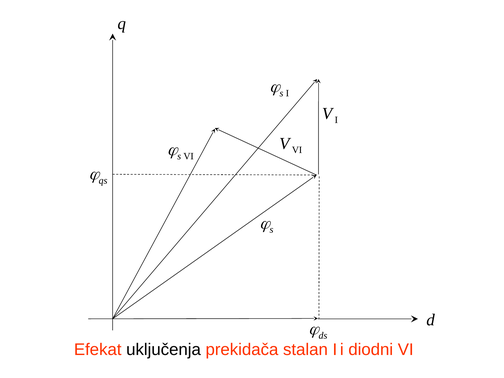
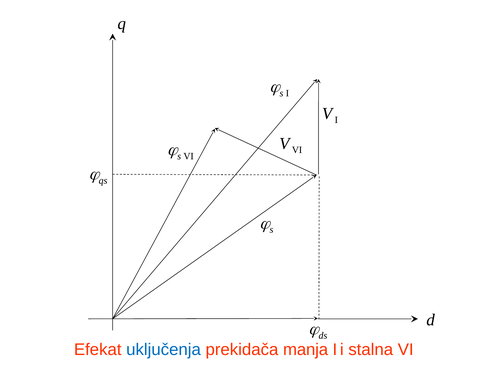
uključenja colour: black -> blue
stalan: stalan -> manja
diodni: diodni -> stalna
